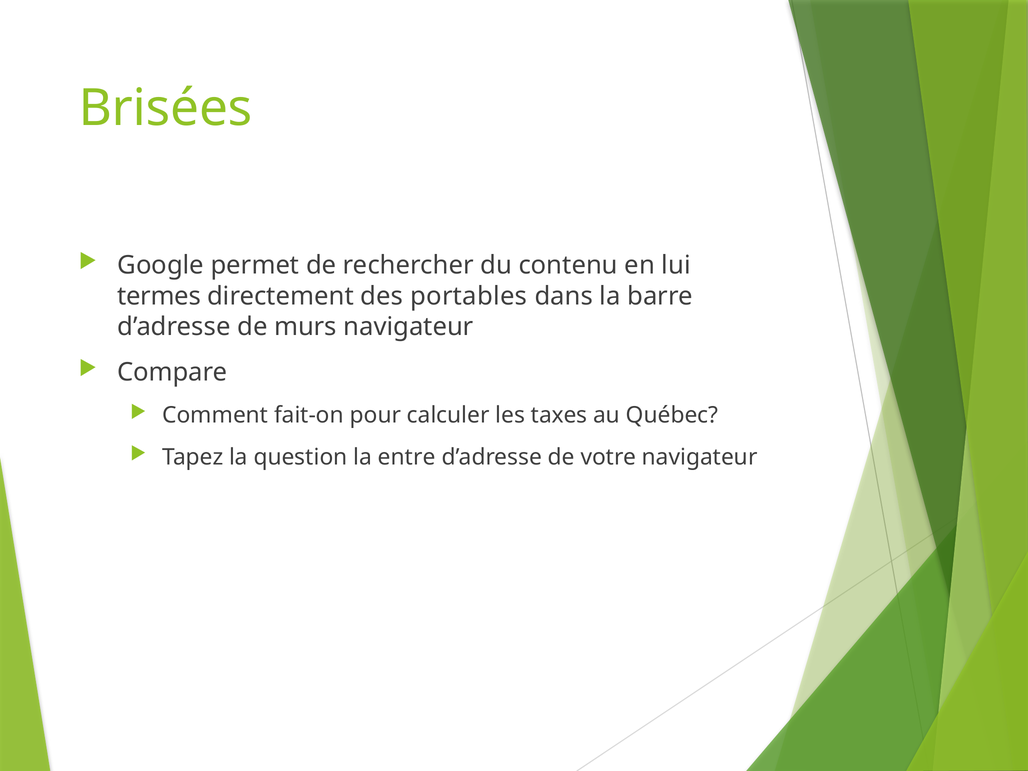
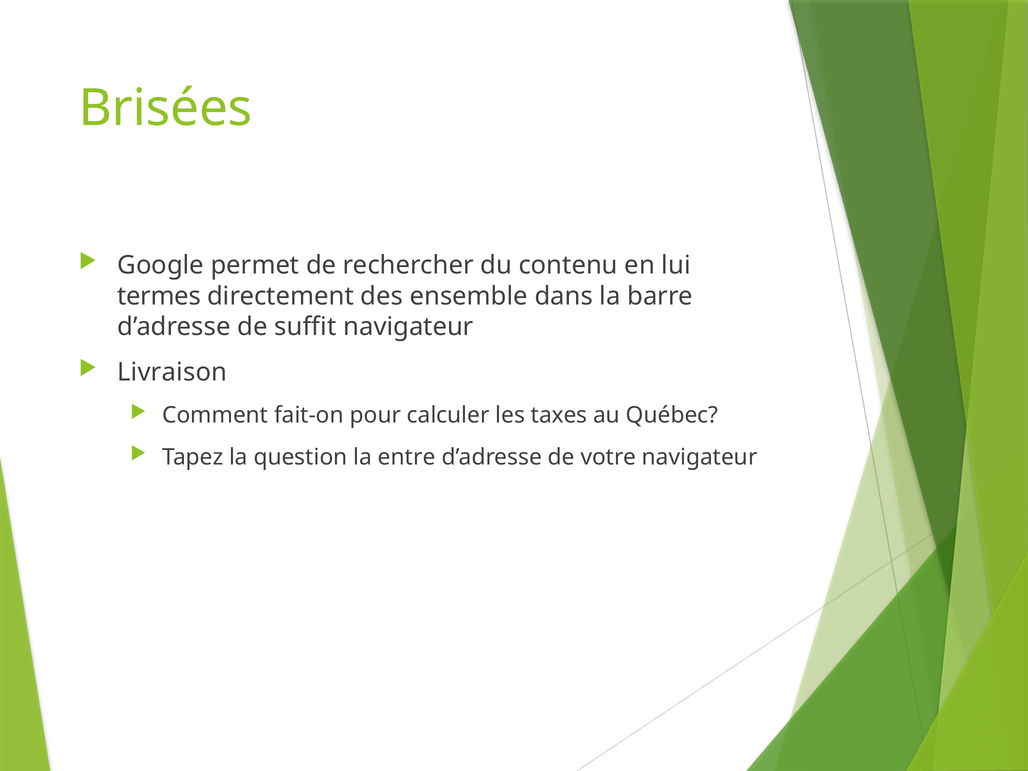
portables: portables -> ensemble
murs: murs -> suffit
Compare: Compare -> Livraison
